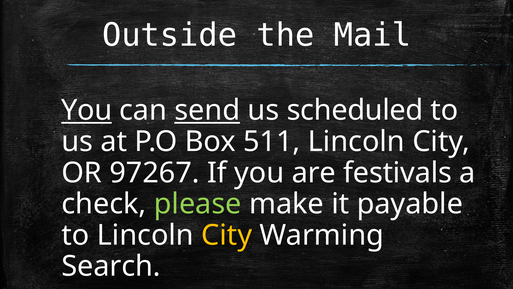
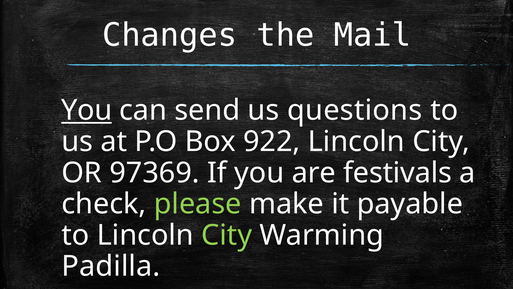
Outside: Outside -> Changes
send underline: present -> none
scheduled: scheduled -> questions
511: 511 -> 922
97267: 97267 -> 97369
City at (227, 235) colour: yellow -> light green
Search: Search -> Padilla
